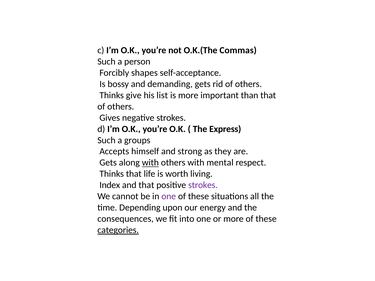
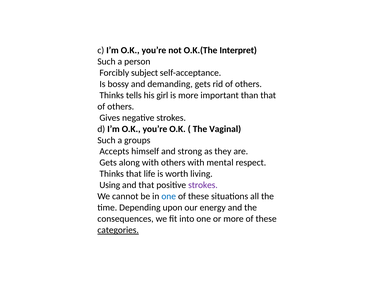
Commas: Commas -> Interpret
shapes: shapes -> subject
give: give -> tells
list: list -> girl
Express: Express -> Vaginal
with at (150, 163) underline: present -> none
Index: Index -> Using
one at (169, 197) colour: purple -> blue
